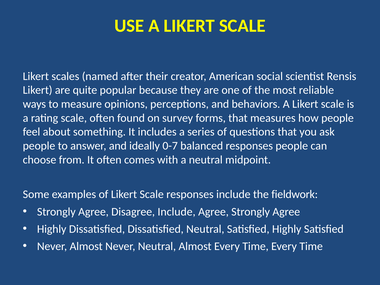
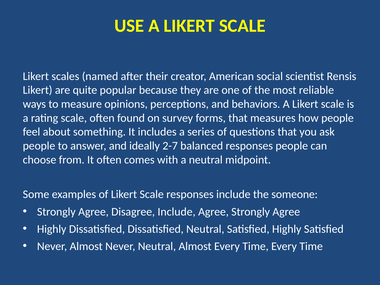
0-7: 0-7 -> 2-7
fieldwork: fieldwork -> someone
